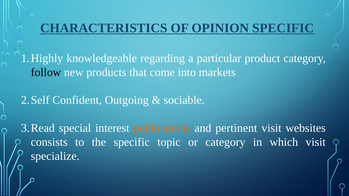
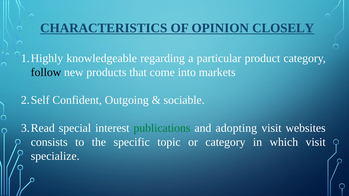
OPINION SPECIFIC: SPECIFIC -> CLOSELY
publications colour: orange -> green
pertinent: pertinent -> adopting
